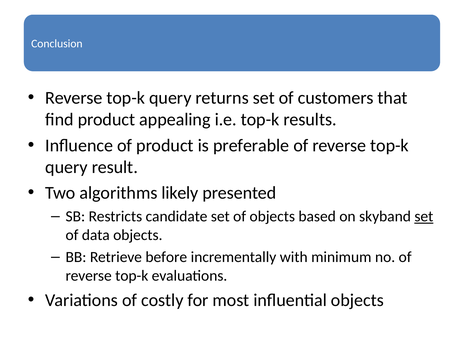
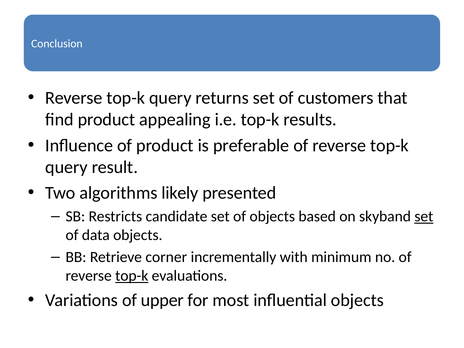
before: before -> corner
top-k at (132, 276) underline: none -> present
costly: costly -> upper
